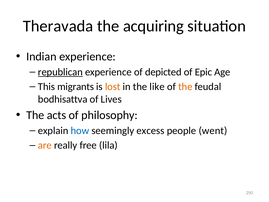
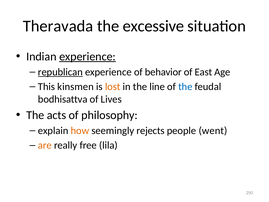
acquiring: acquiring -> excessive
experience at (88, 56) underline: none -> present
depicted: depicted -> behavior
Epic: Epic -> East
migrants: migrants -> kinsmen
like: like -> line
the at (185, 87) colour: orange -> blue
how colour: blue -> orange
excess: excess -> rejects
